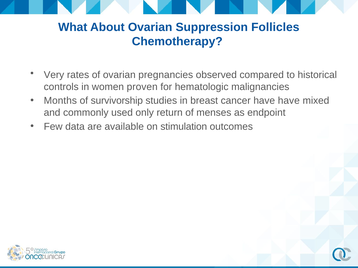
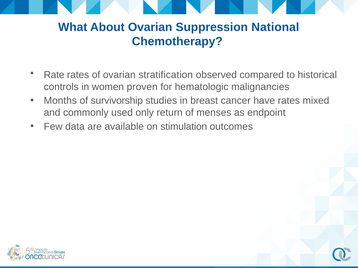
Follicles: Follicles -> National
Very: Very -> Rate
pregnancies: pregnancies -> stratification
have have: have -> rates
